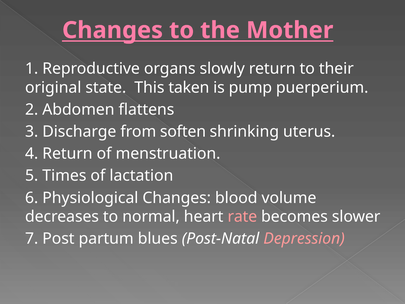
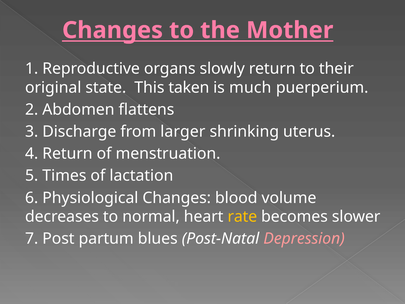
pump: pump -> much
soften: soften -> larger
rate colour: pink -> yellow
